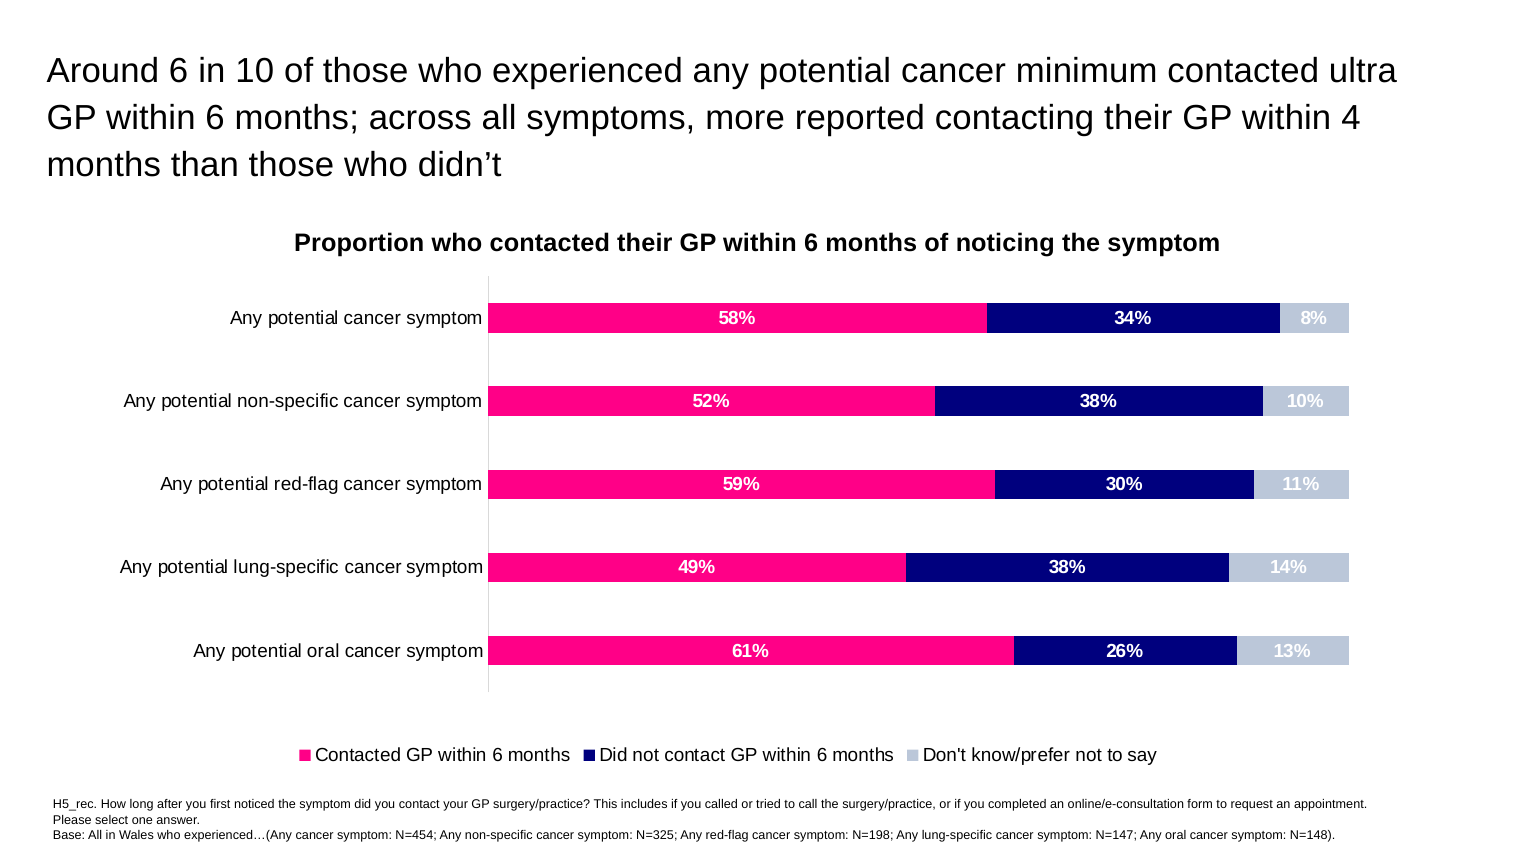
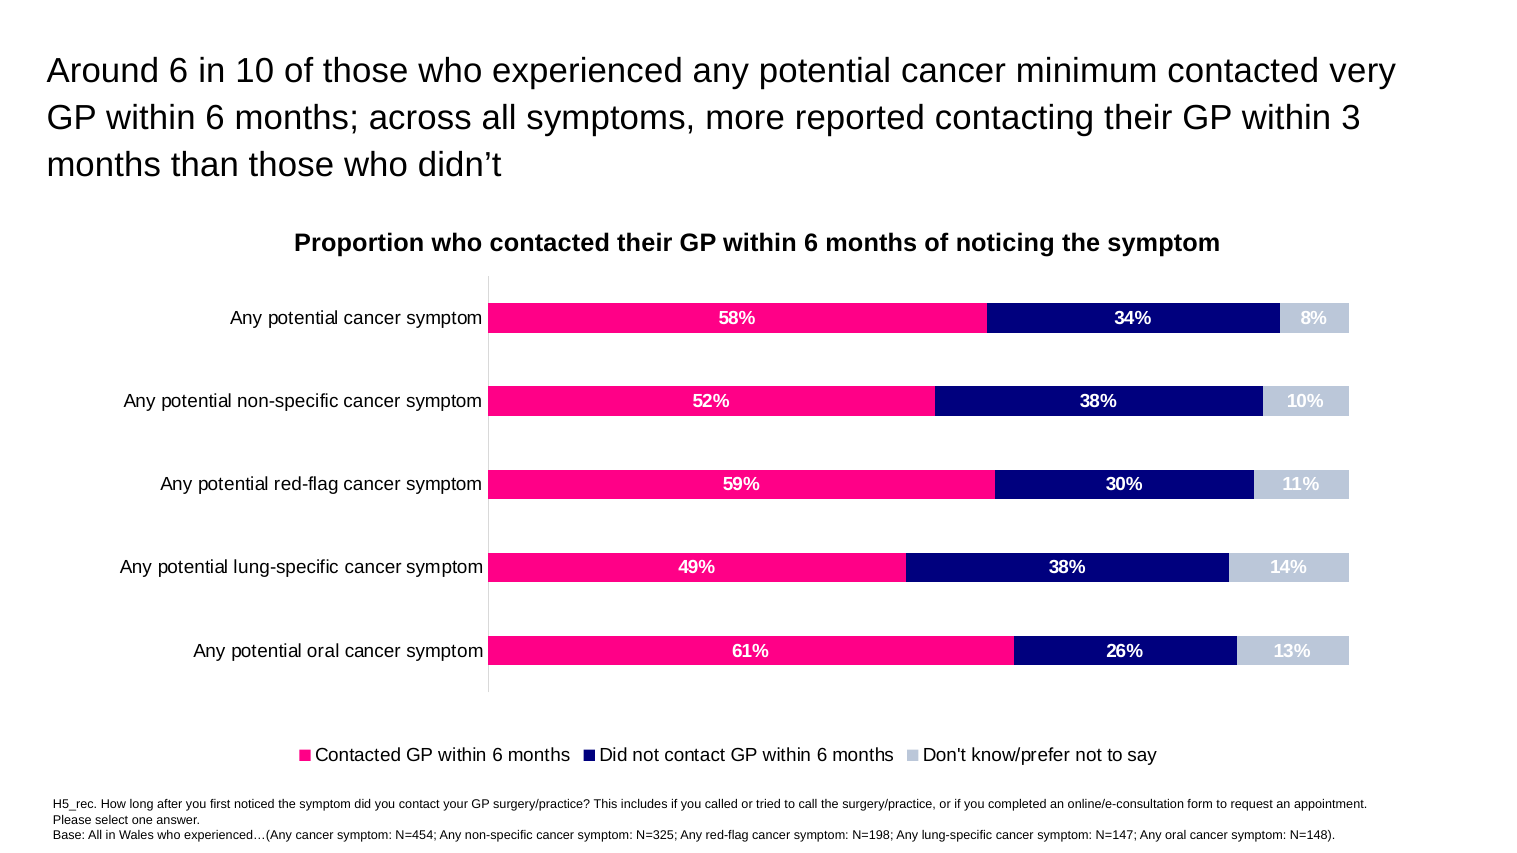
ultra: ultra -> very
4: 4 -> 3
